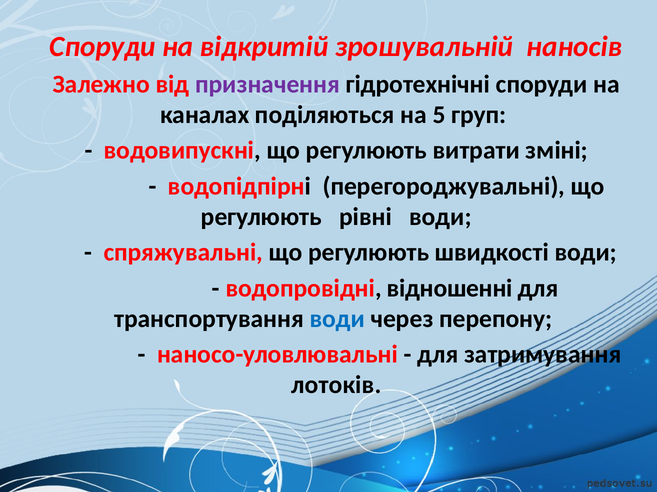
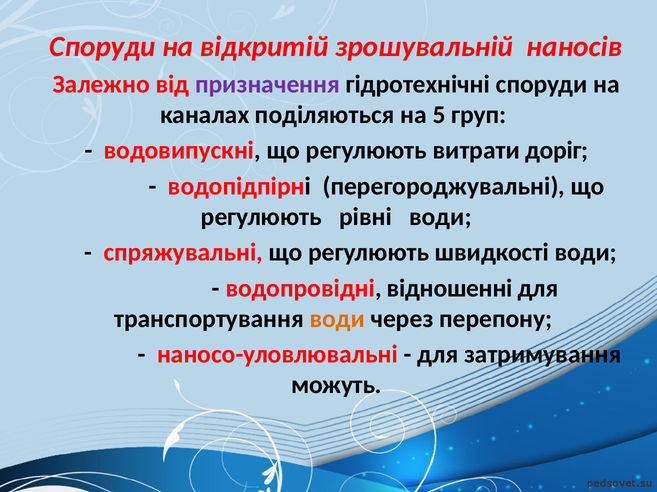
зміні: зміні -> доріг
води at (337, 319) colour: blue -> orange
лотоків: лотоків -> можуть
